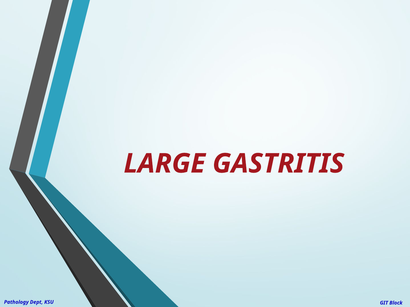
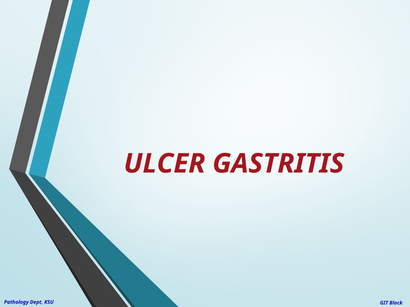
LARGE: LARGE -> ULCER
